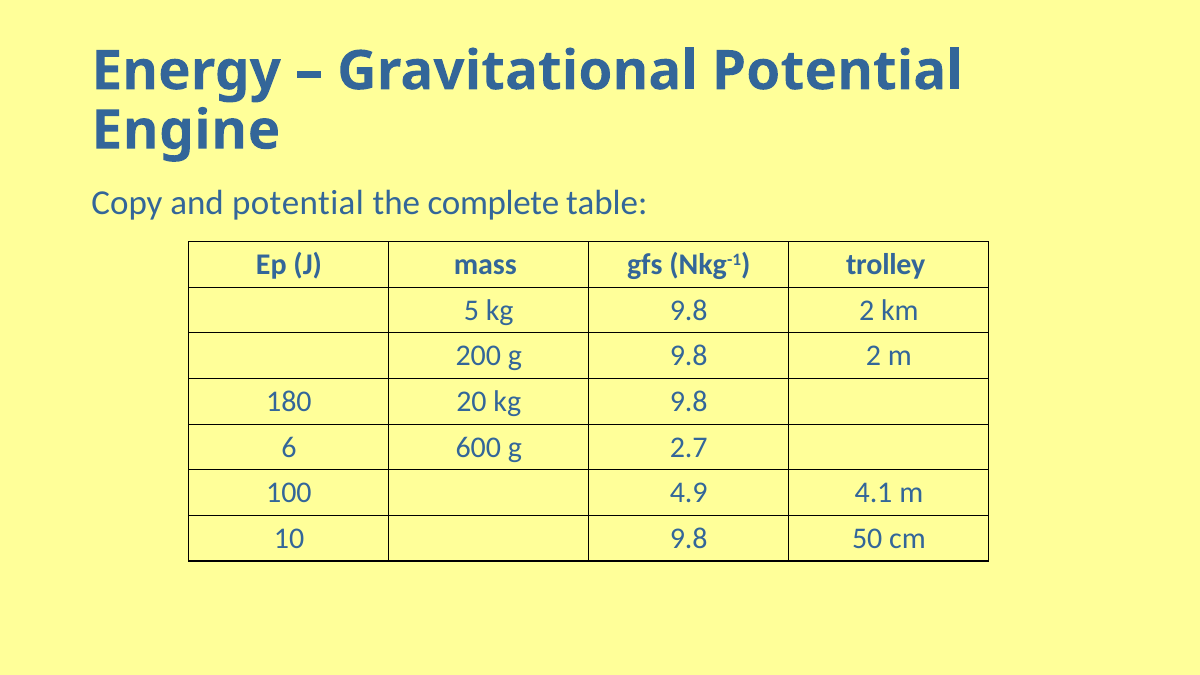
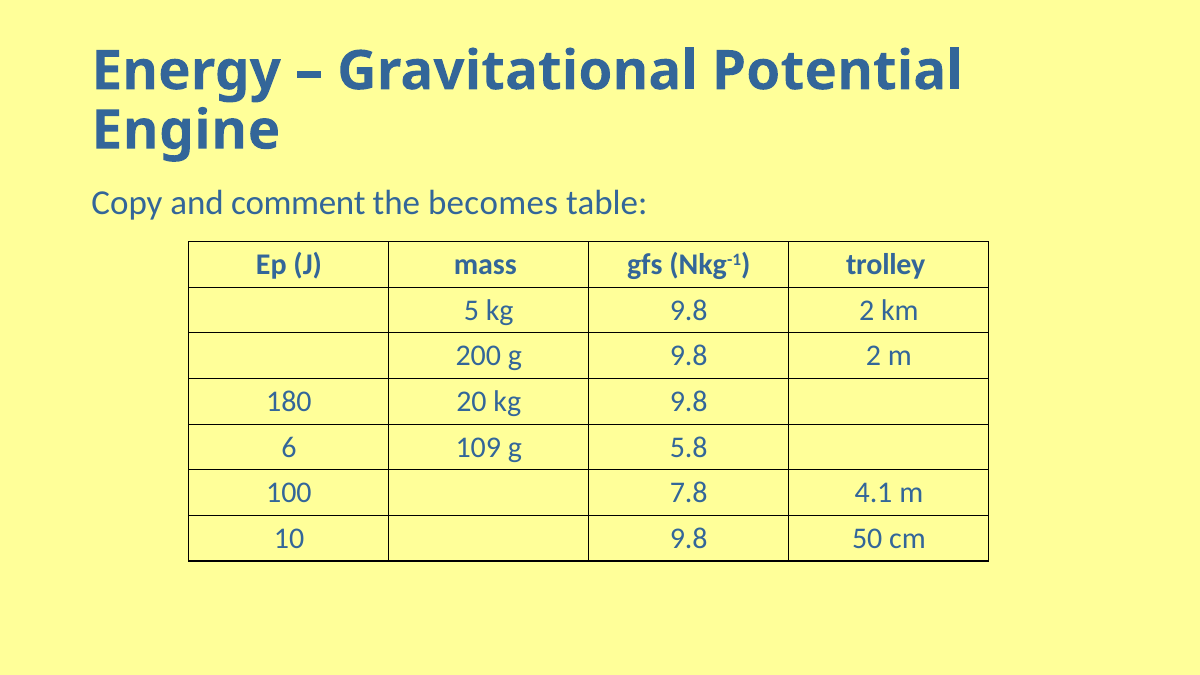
and potential: potential -> comment
complete: complete -> becomes
600: 600 -> 109
2.7: 2.7 -> 5.8
4.9: 4.9 -> 7.8
